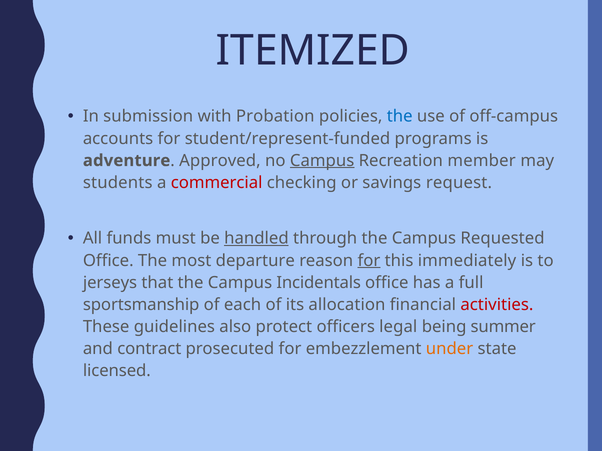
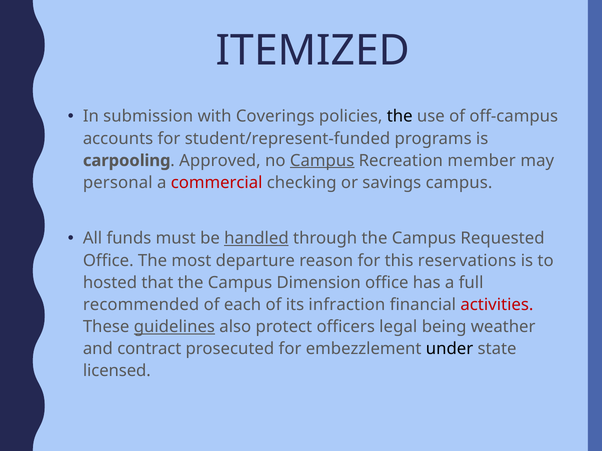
Probation: Probation -> Coverings
the at (400, 117) colour: blue -> black
adventure: adventure -> carpooling
students: students -> personal
savings request: request -> campus
for at (369, 261) underline: present -> none
immediately: immediately -> reservations
jerseys: jerseys -> hosted
Incidentals: Incidentals -> Dimension
sportsmanship: sportsmanship -> recommended
allocation: allocation -> infraction
guidelines underline: none -> present
summer: summer -> weather
under colour: orange -> black
